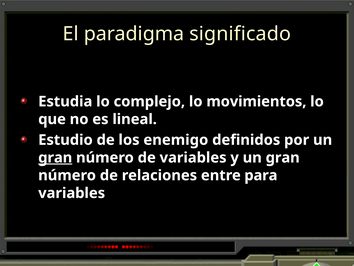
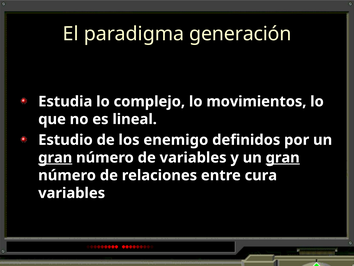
significado: significado -> generación
gran at (283, 157) underline: none -> present
para: para -> cura
